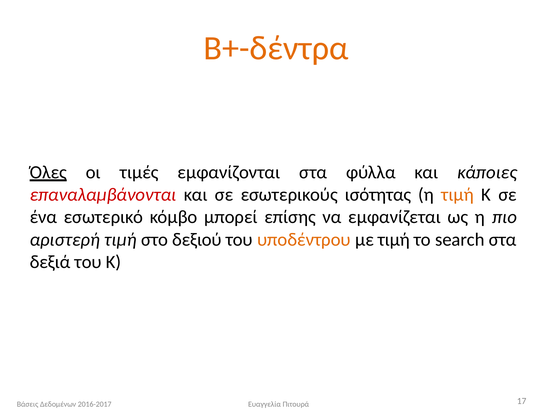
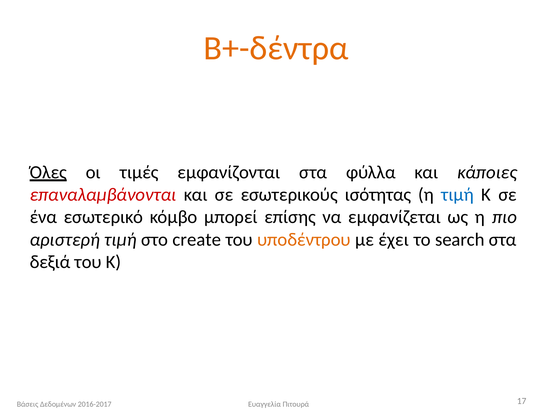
τιμή at (458, 195) colour: orange -> blue
δεξιού: δεξιού -> create
με τιμή: τιμή -> έχει
